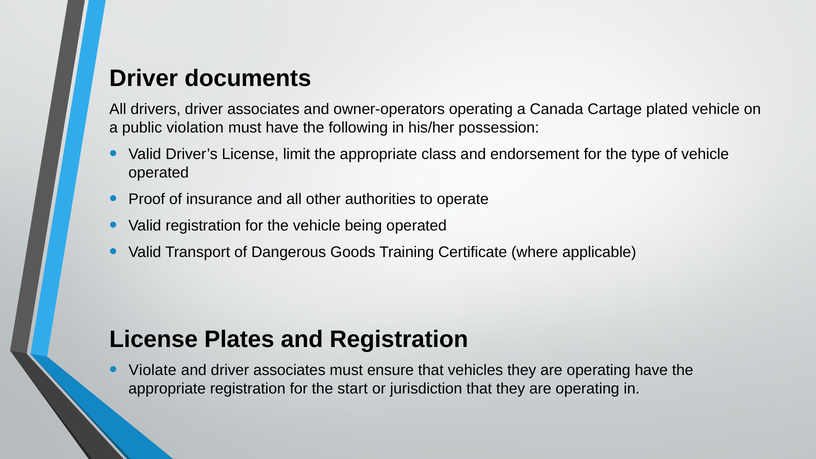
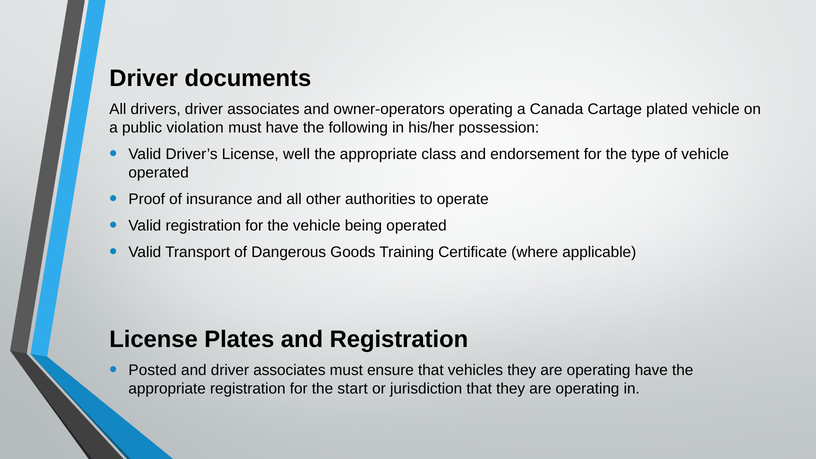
limit: limit -> well
Violate: Violate -> Posted
